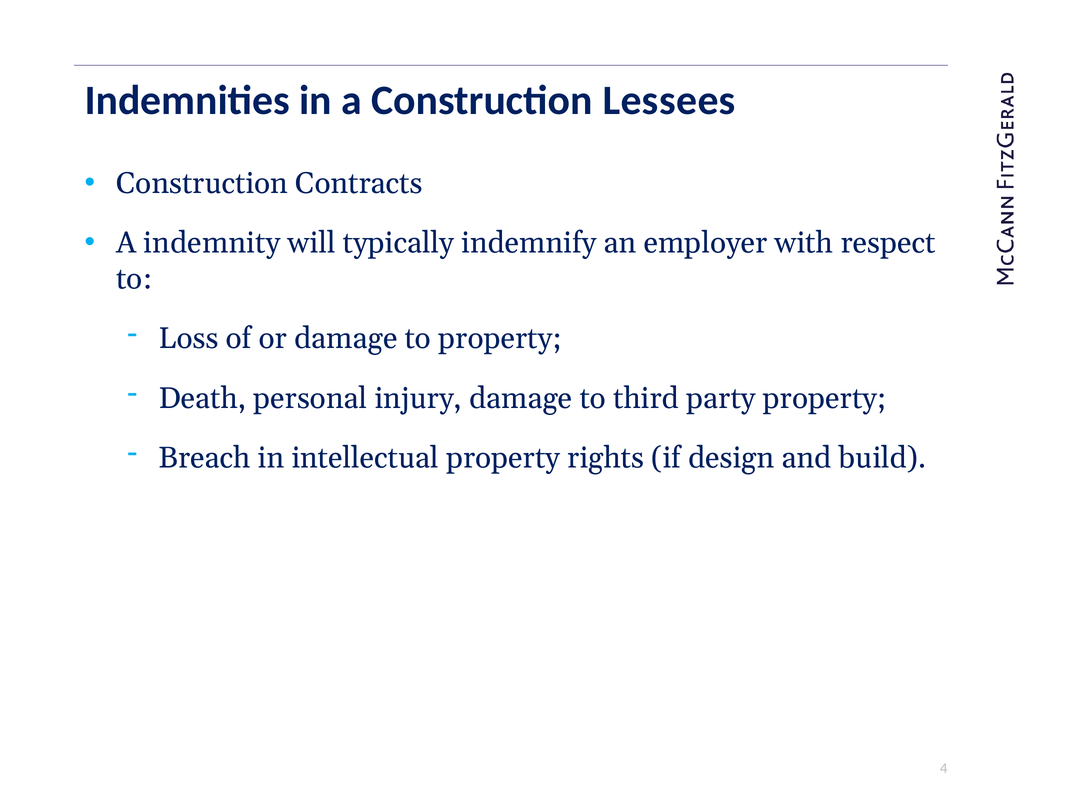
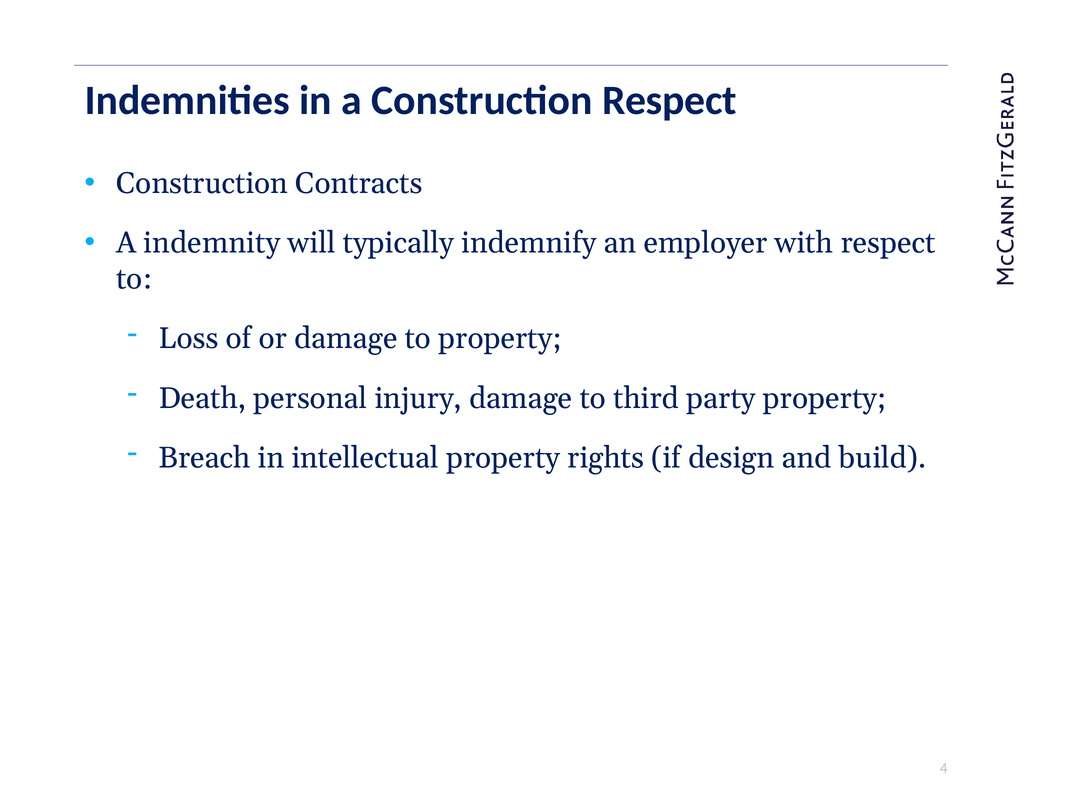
Construction Lessees: Lessees -> Respect
